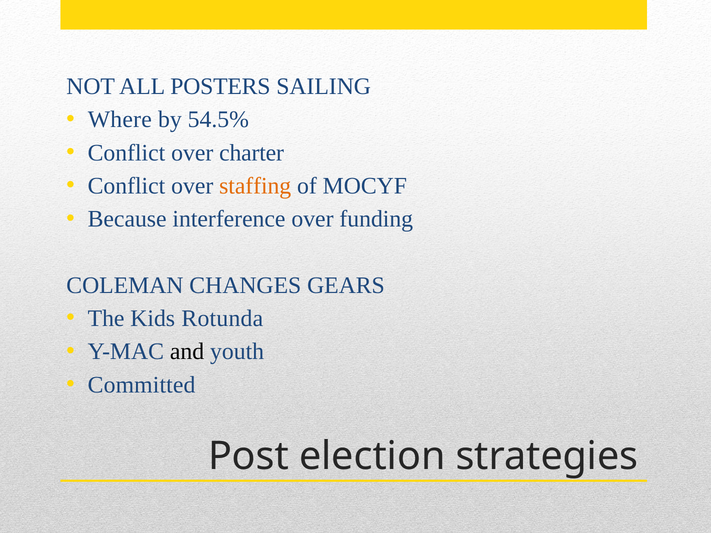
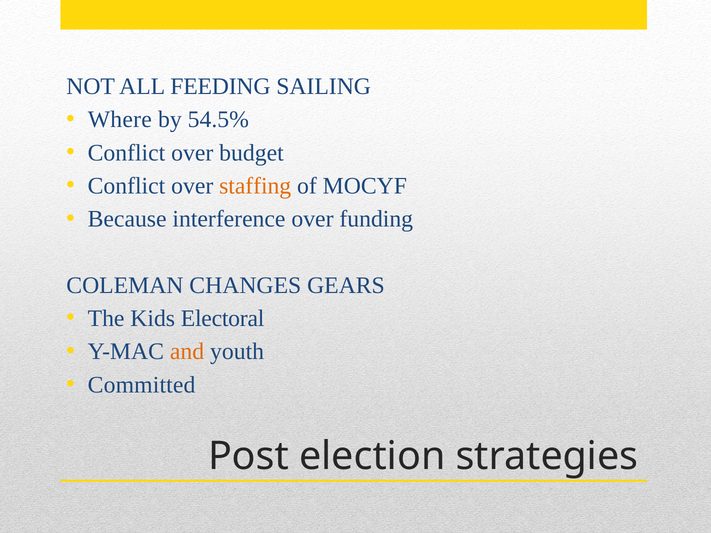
POSTERS: POSTERS -> FEEDING
charter: charter -> budget
Rotunda: Rotunda -> Electoral
and colour: black -> orange
